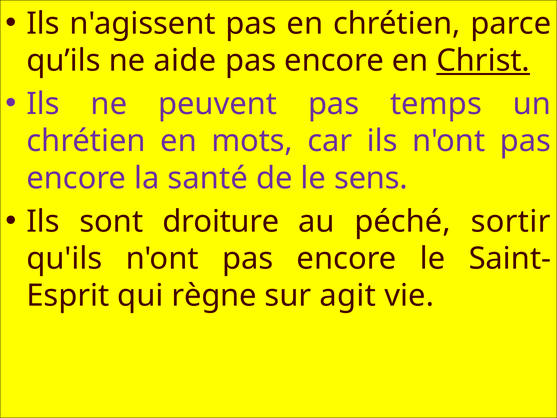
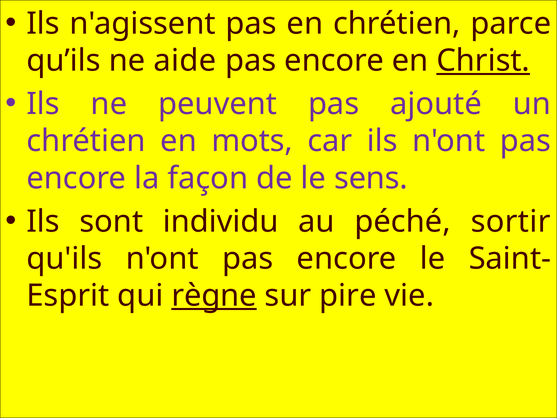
temps: temps -> ajouté
santé: santé -> façon
droiture: droiture -> individu
règne underline: none -> present
agit: agit -> pire
